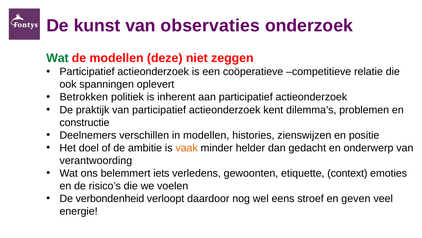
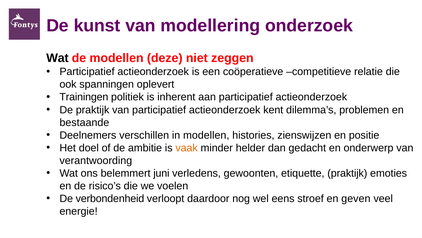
observaties: observaties -> modellering
Wat at (57, 58) colour: green -> black
Betrokken: Betrokken -> Trainingen
constructie: constructie -> bestaande
iets: iets -> juni
etiquette context: context -> praktijk
